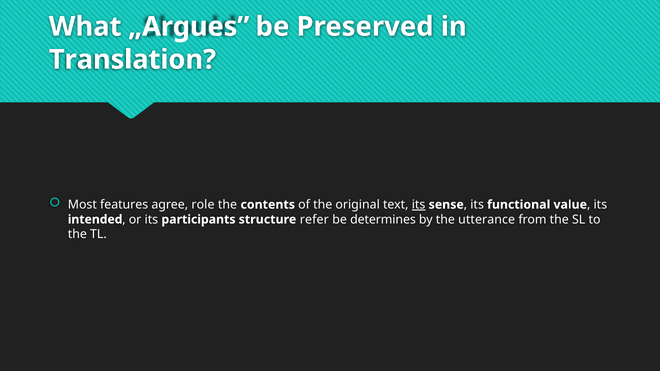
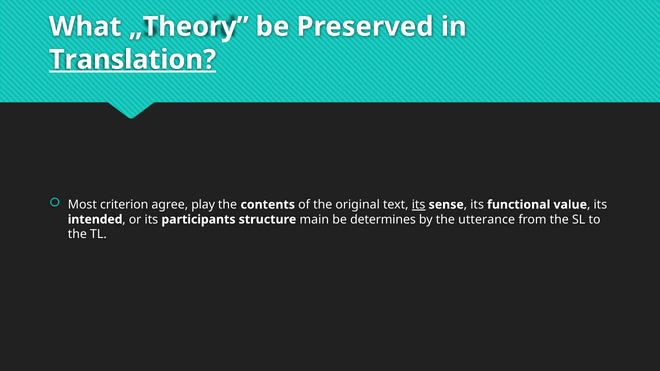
„Argues: „Argues -> „Theory
Translation underline: none -> present
features: features -> criterion
role: role -> play
refer: refer -> main
